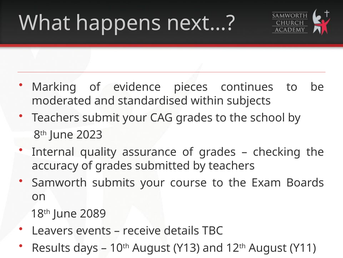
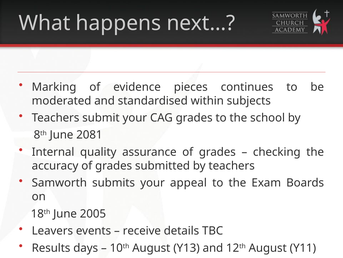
2023: 2023 -> 2081
course: course -> appeal
2089: 2089 -> 2005
